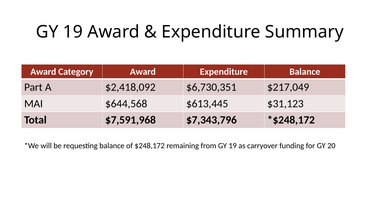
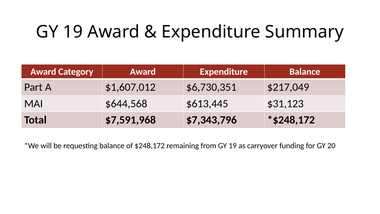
$2,418,092: $2,418,092 -> $1,607,012
